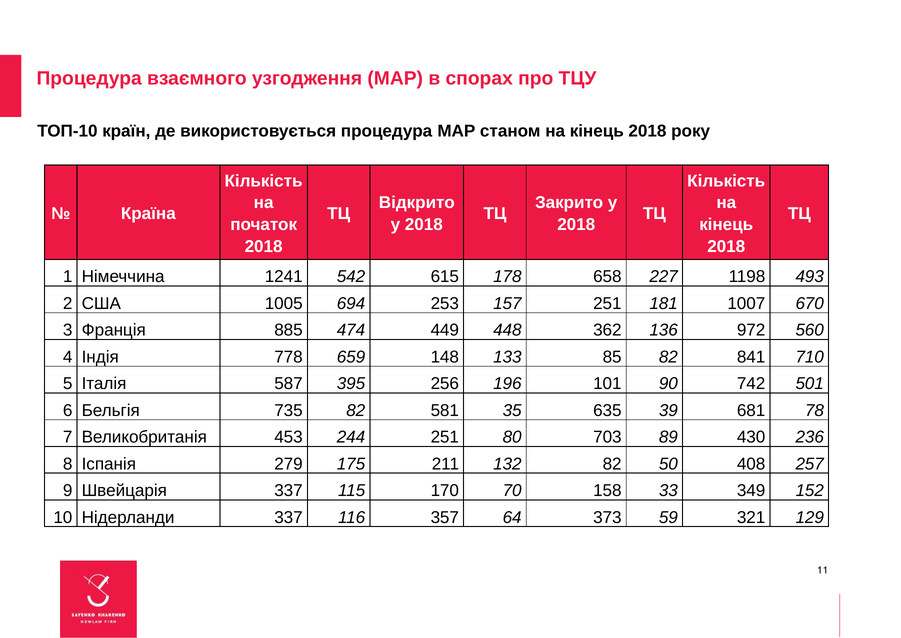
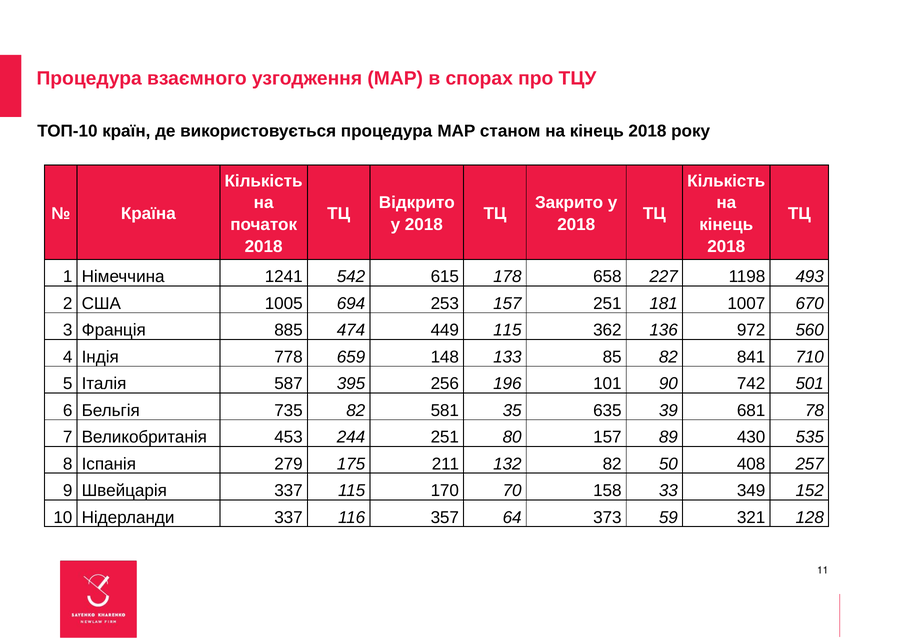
449 448: 448 -> 115
80 703: 703 -> 157
236: 236 -> 535
129: 129 -> 128
